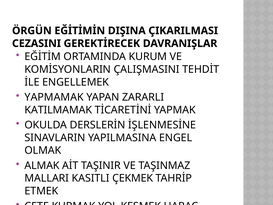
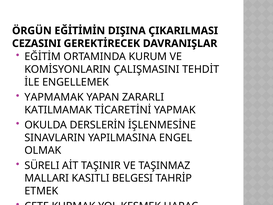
ALMAK at (42, 165): ALMAK -> SÜRELI
ÇEKMEK: ÇEKMEK -> BELGESI
